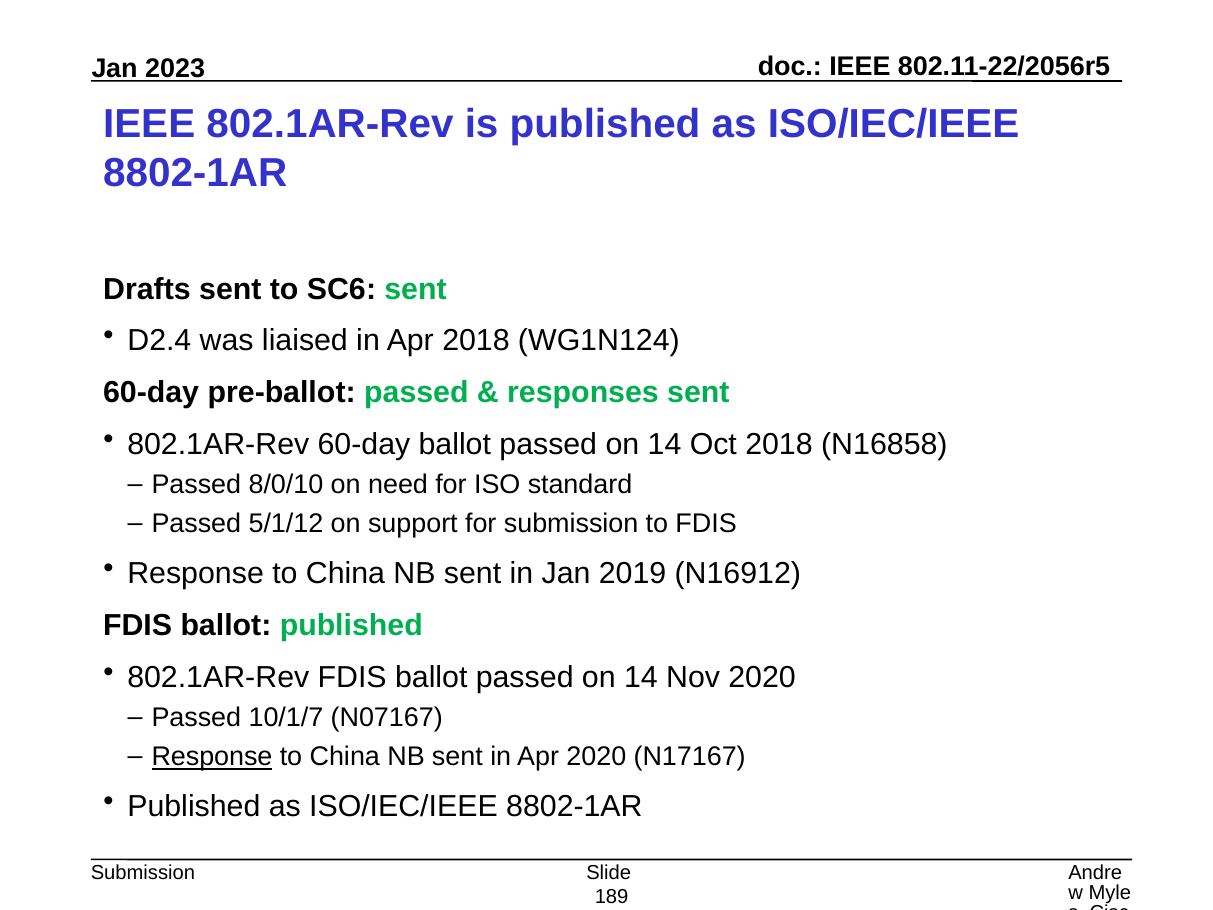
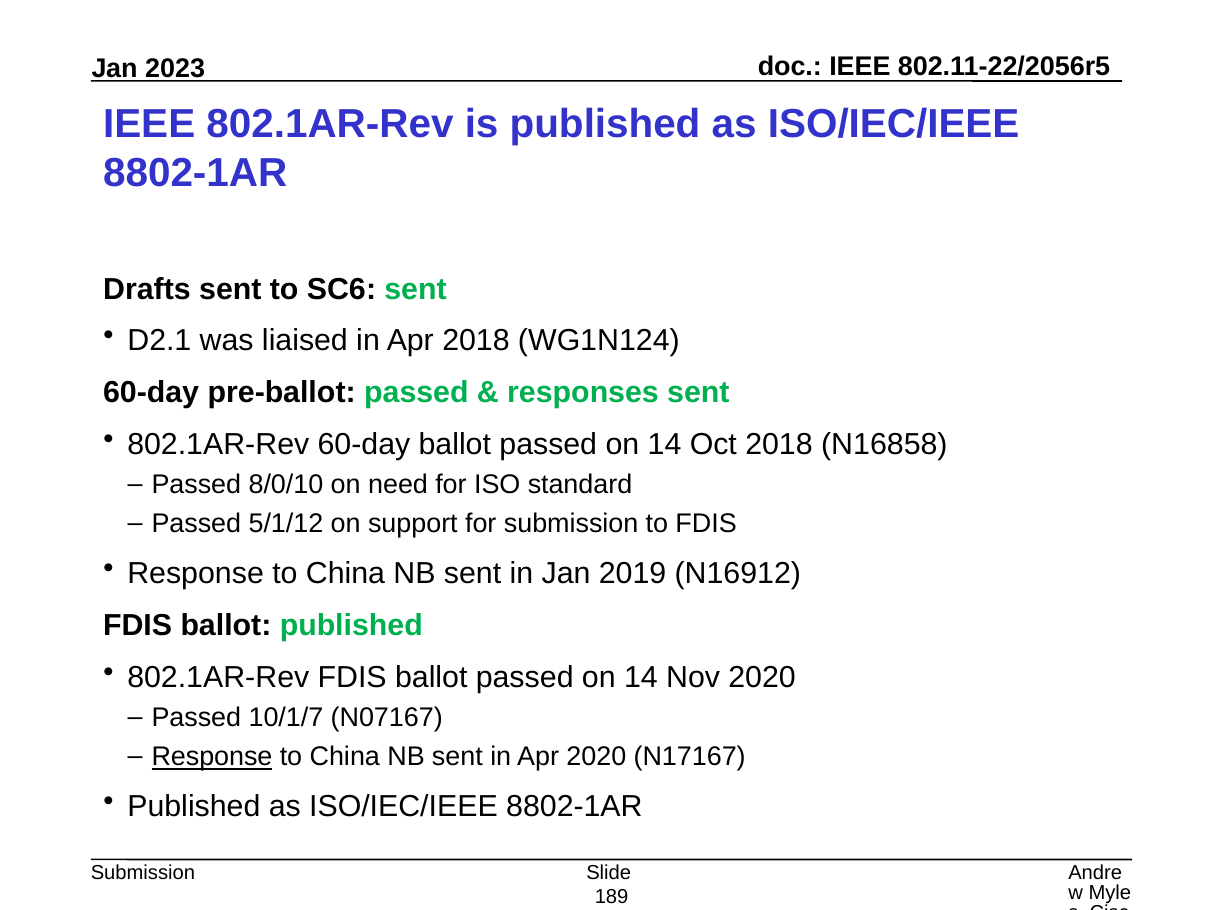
D2.4: D2.4 -> D2.1
